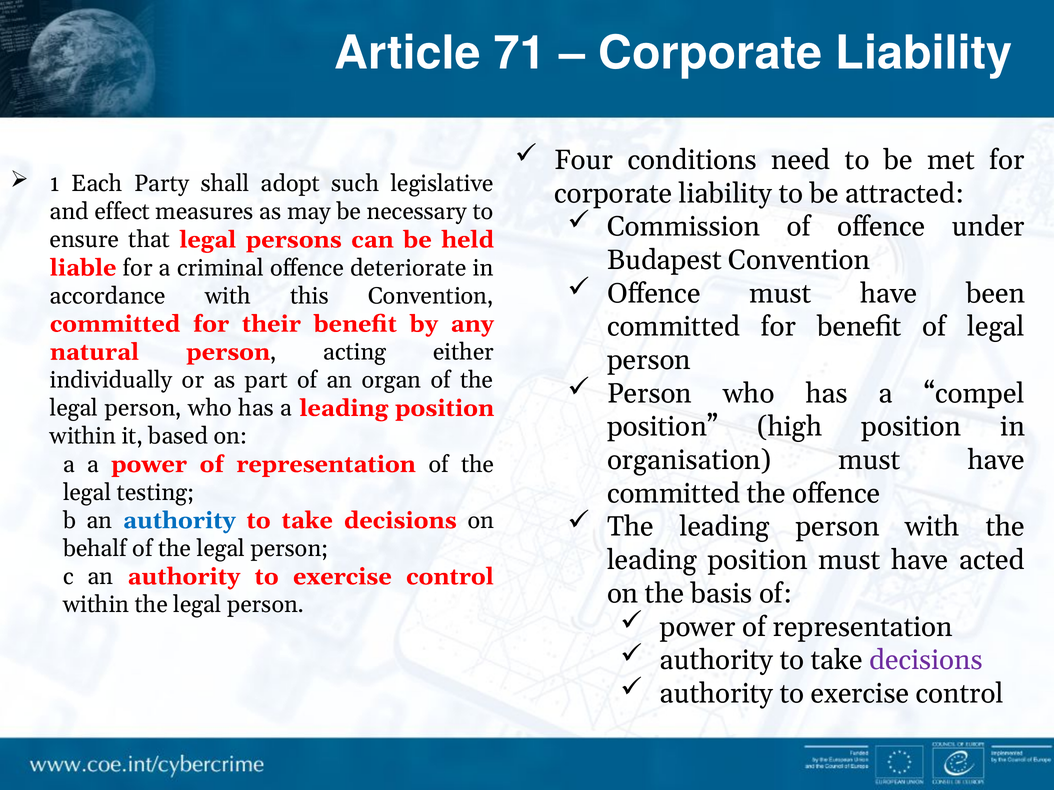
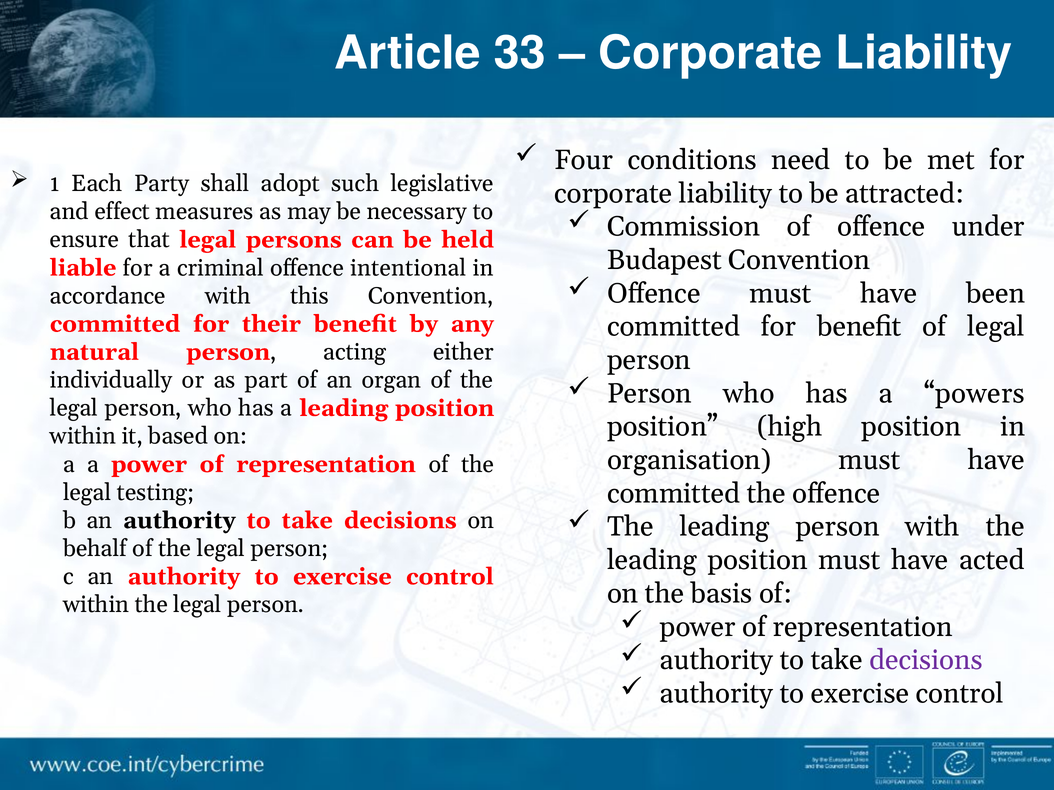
71: 71 -> 33
deteriorate: deteriorate -> intentional
compel: compel -> powers
authority at (179, 521) colour: blue -> black
